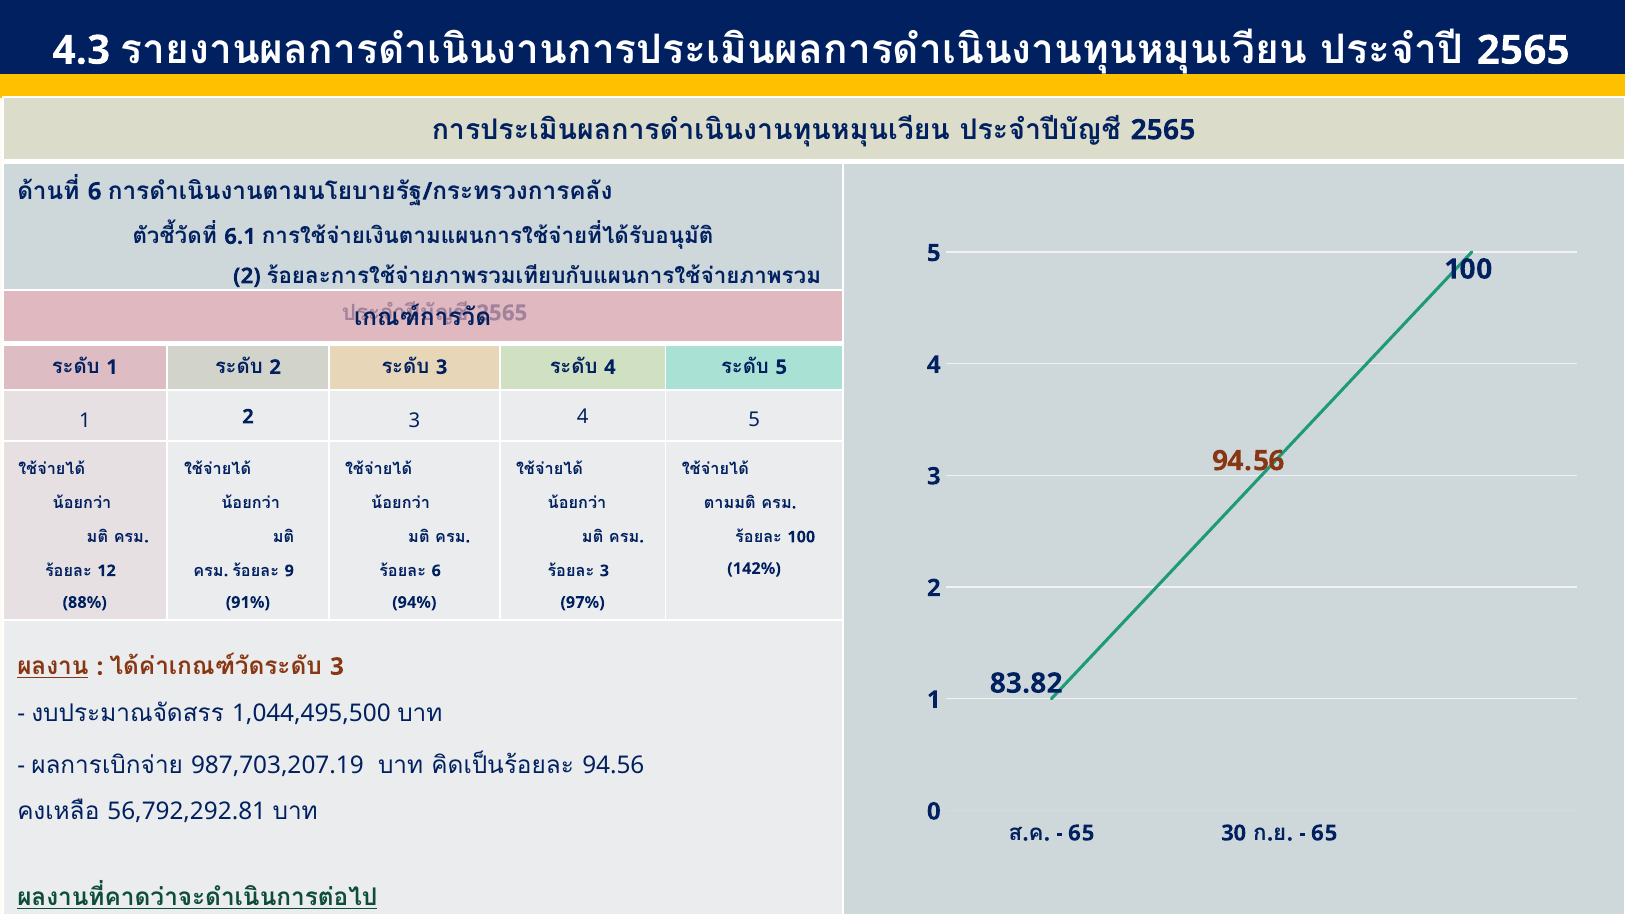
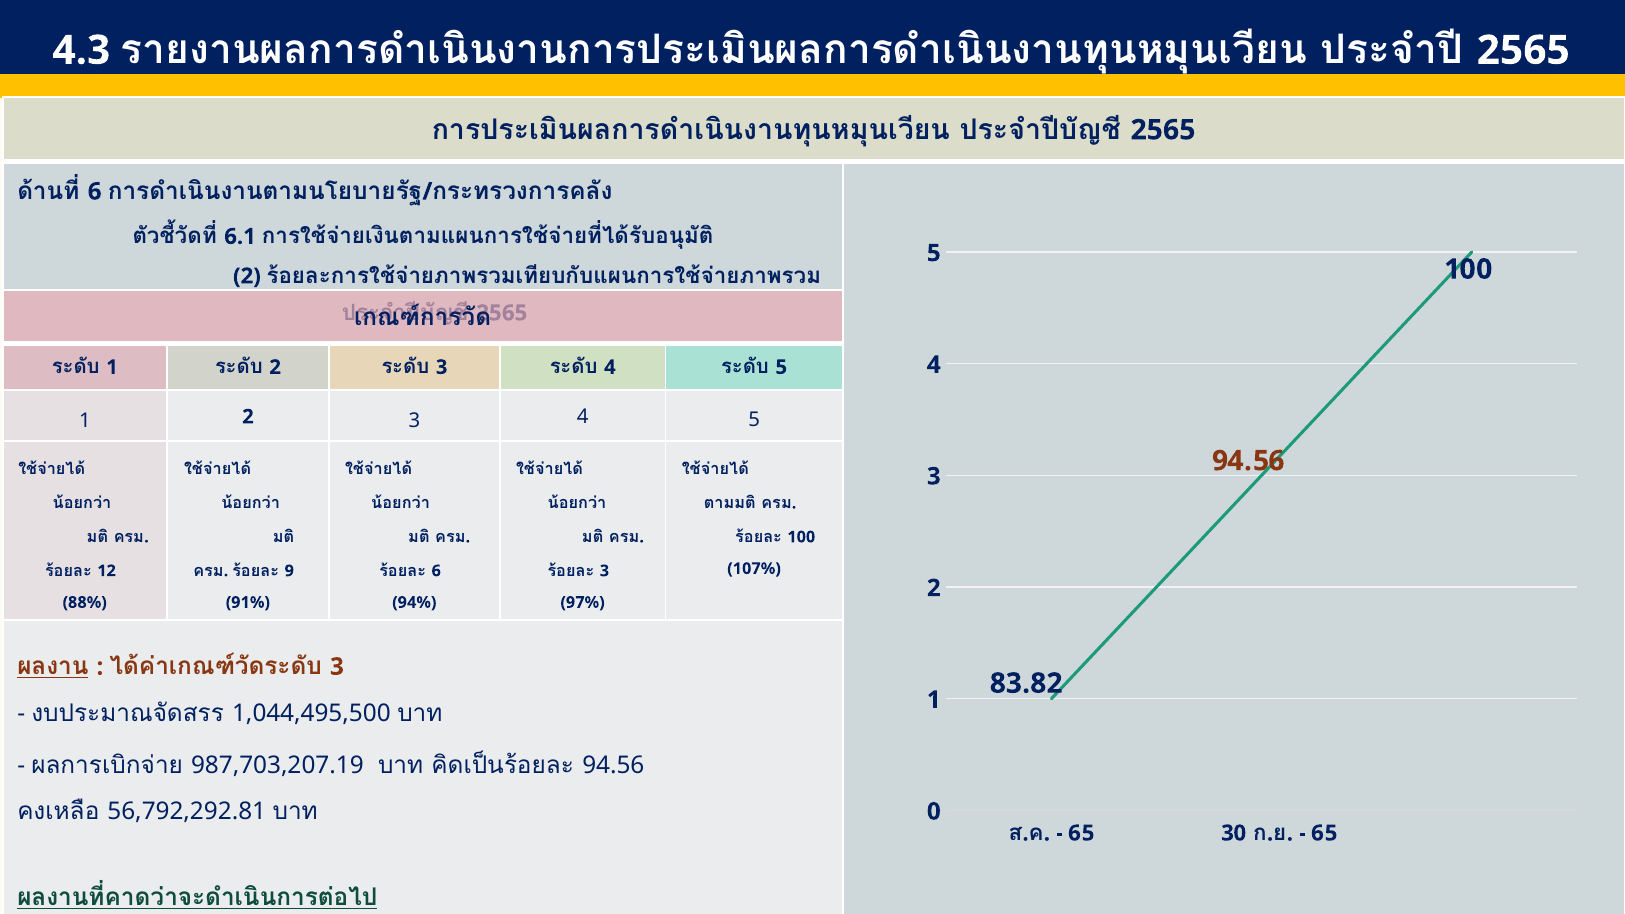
142%: 142% -> 107%
